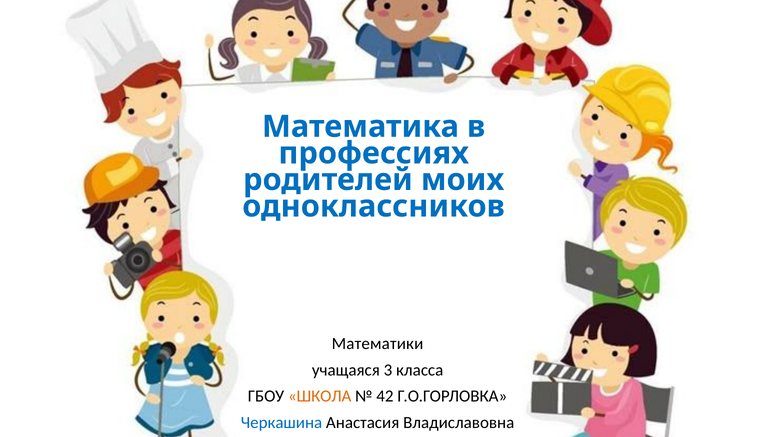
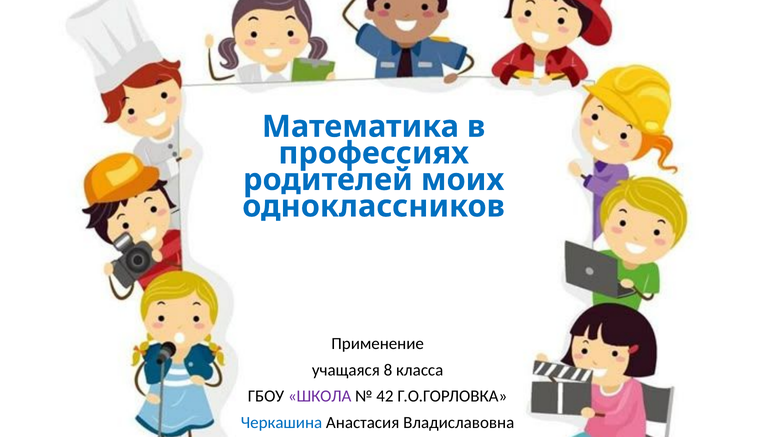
Математики: Математики -> Применение
3: 3 -> 8
ШКОЛА colour: orange -> purple
